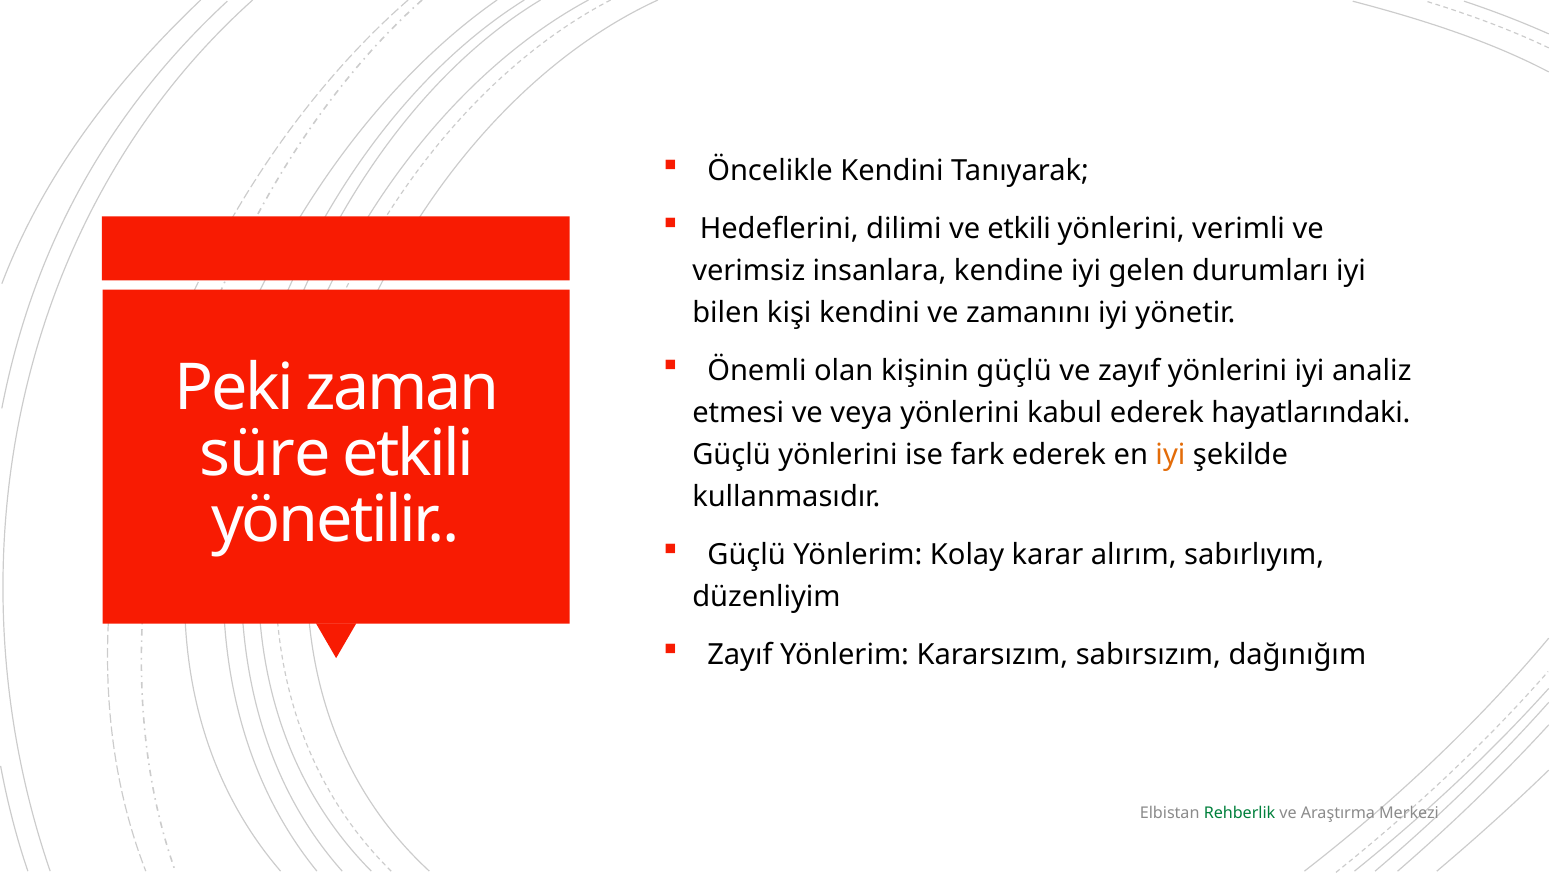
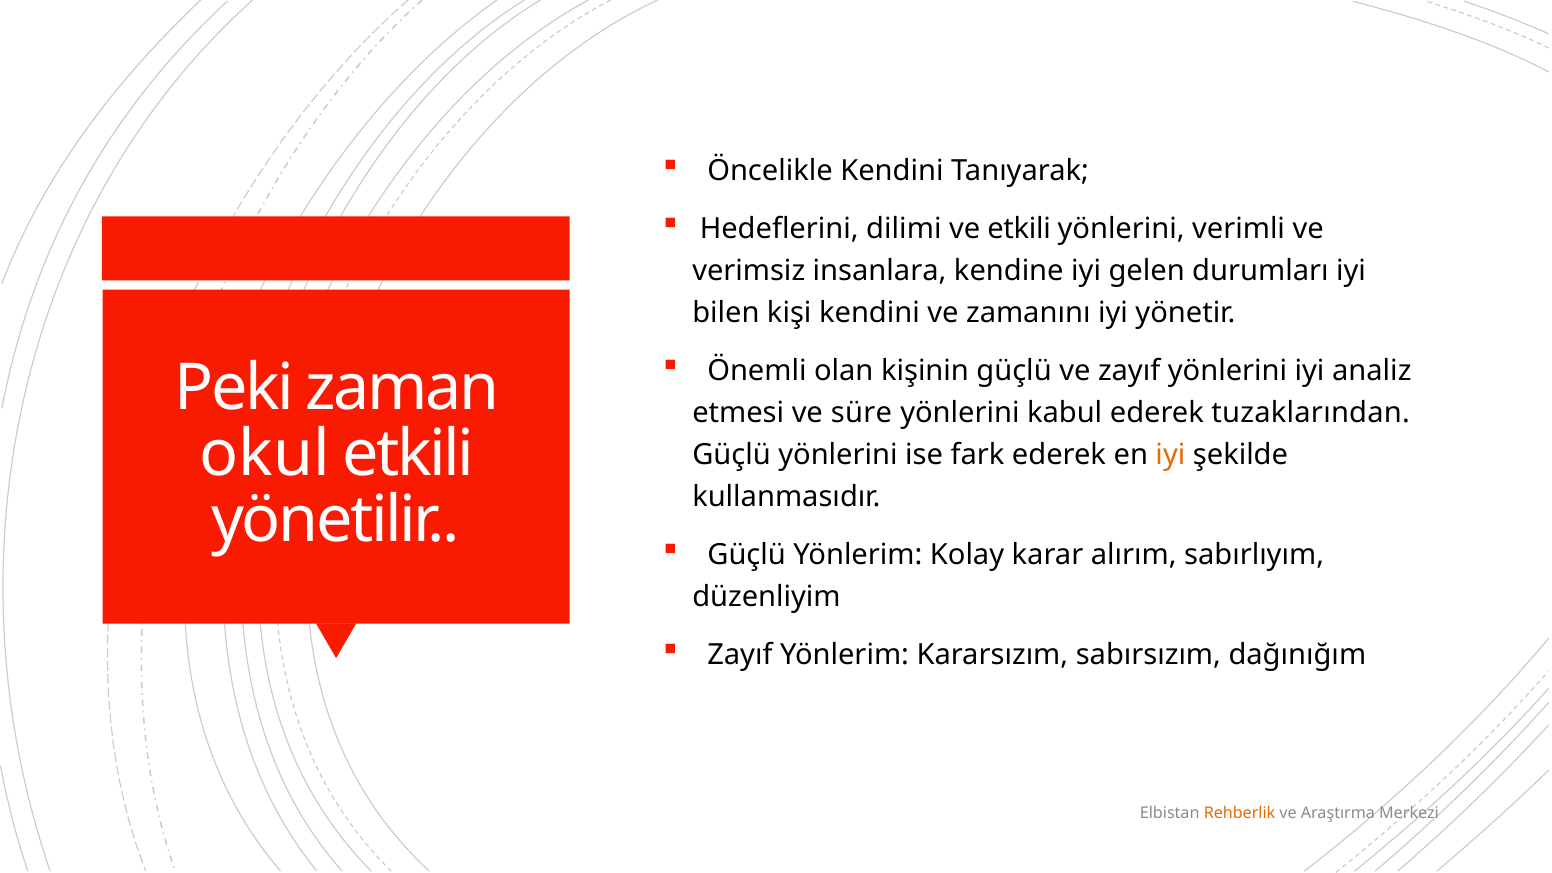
veya: veya -> süre
hayatlarındaki: hayatlarındaki -> tuzaklarından
süre: süre -> okul
Rehberlik colour: green -> orange
